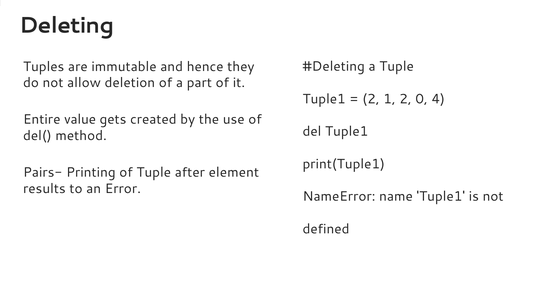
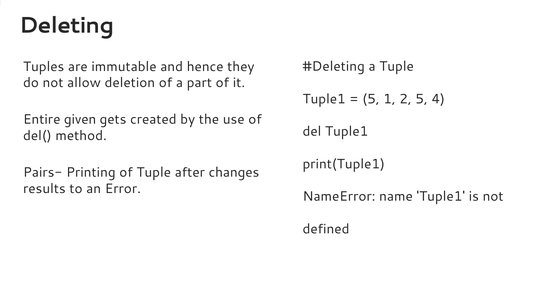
2 at (371, 99): 2 -> 5
2 0: 0 -> 5
value: value -> given
element: element -> changes
